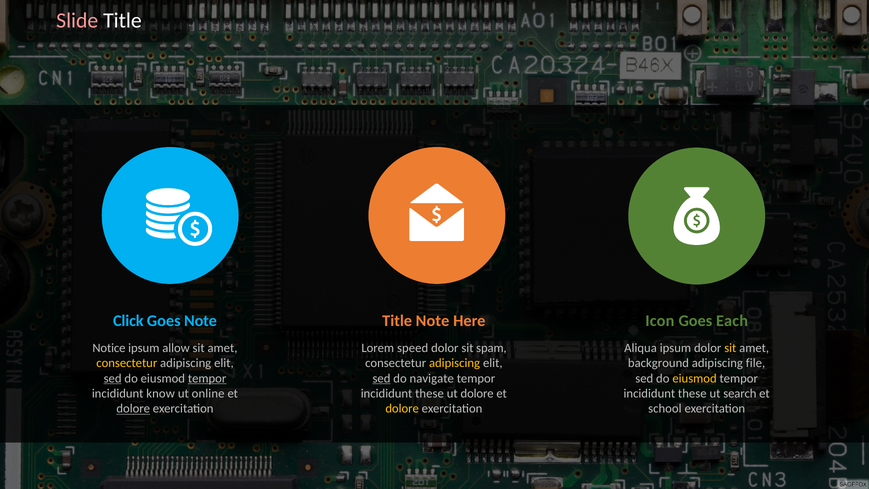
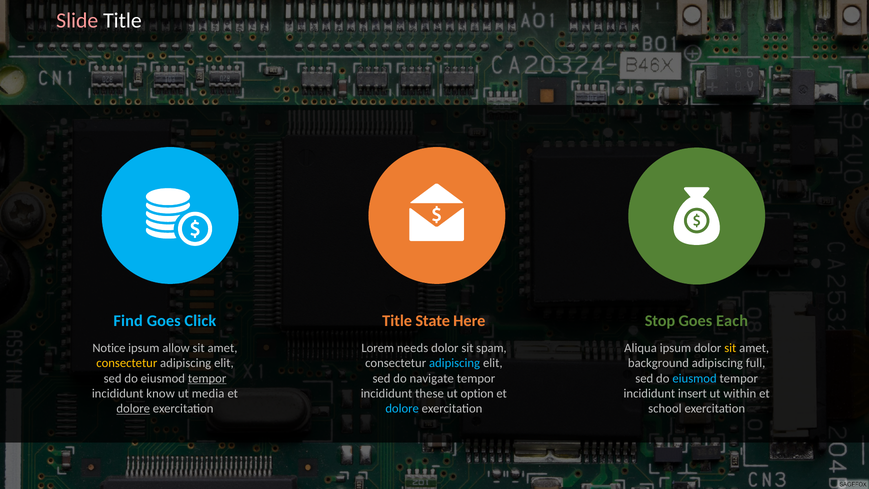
Click: Click -> Find
Goes Note: Note -> Click
Title Note: Note -> State
Icon: Icon -> Stop
speed: speed -> needs
adipiscing at (455, 363) colour: yellow -> light blue
file: file -> full
sed at (113, 378) underline: present -> none
sed at (381, 378) underline: present -> none
eiusmod at (695, 378) colour: yellow -> light blue
online: online -> media
ut dolore: dolore -> option
these at (692, 393): these -> insert
search: search -> within
dolore at (402, 409) colour: yellow -> light blue
